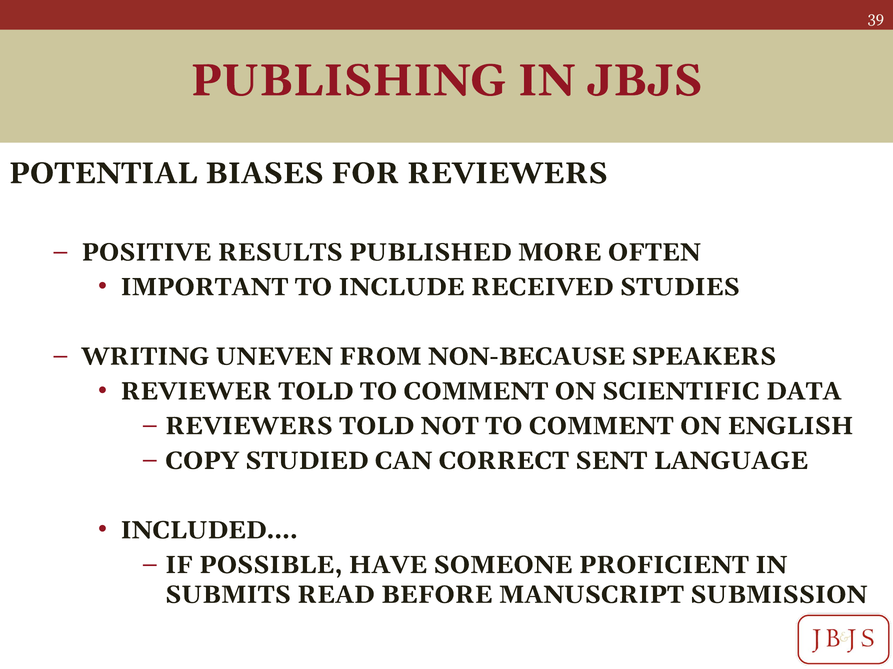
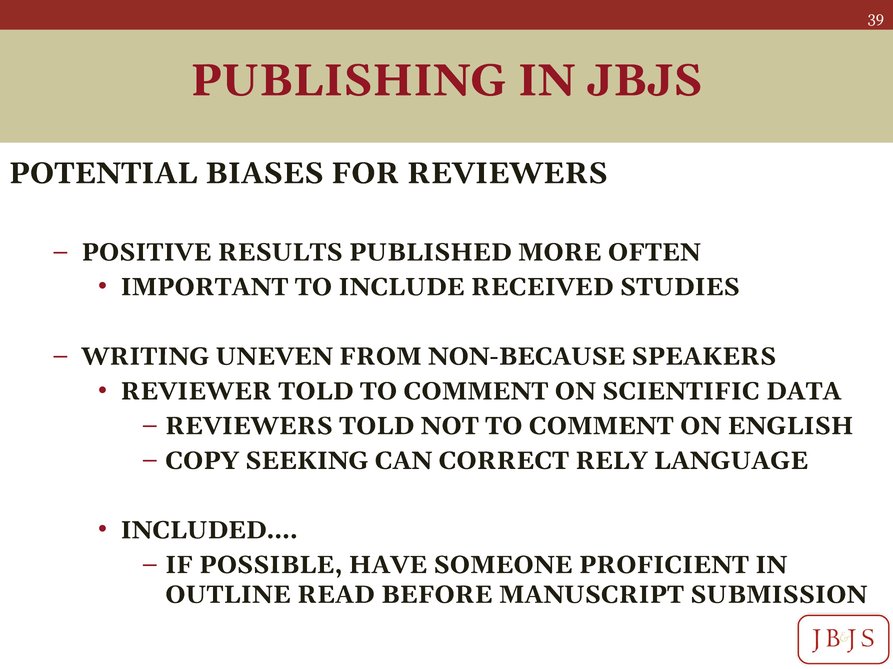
STUDIED: STUDIED -> SEEKING
SENT: SENT -> RELY
SUBMITS: SUBMITS -> OUTLINE
